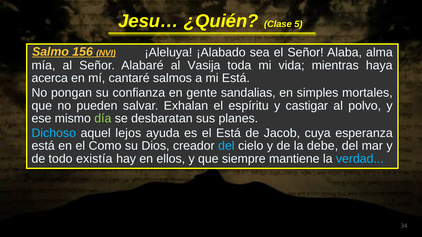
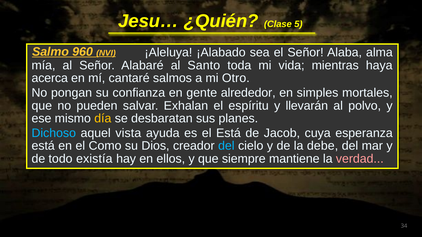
156: 156 -> 960
Vasija: Vasija -> Santo
mi Está: Está -> Otro
sandalias: sandalias -> alrededor
castigar: castigar -> llevarán
día colour: light green -> yellow
lejos: lejos -> vista
verdad colour: light blue -> pink
